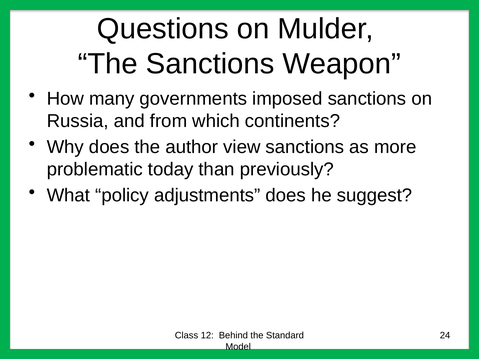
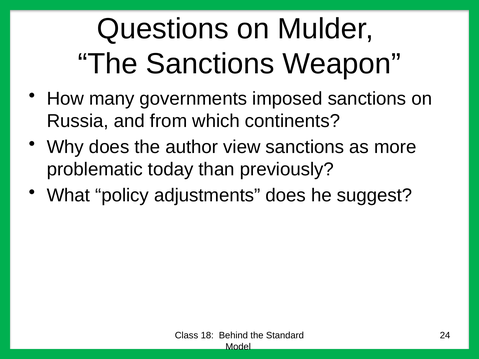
12: 12 -> 18
